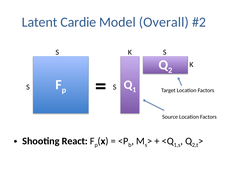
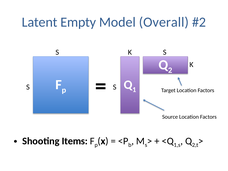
Cardie: Cardie -> Empty
React: React -> Items
